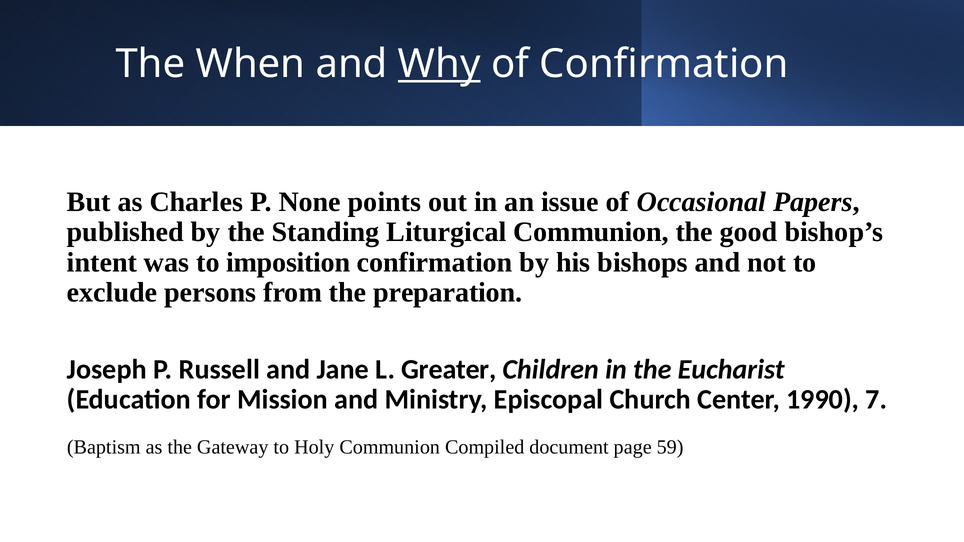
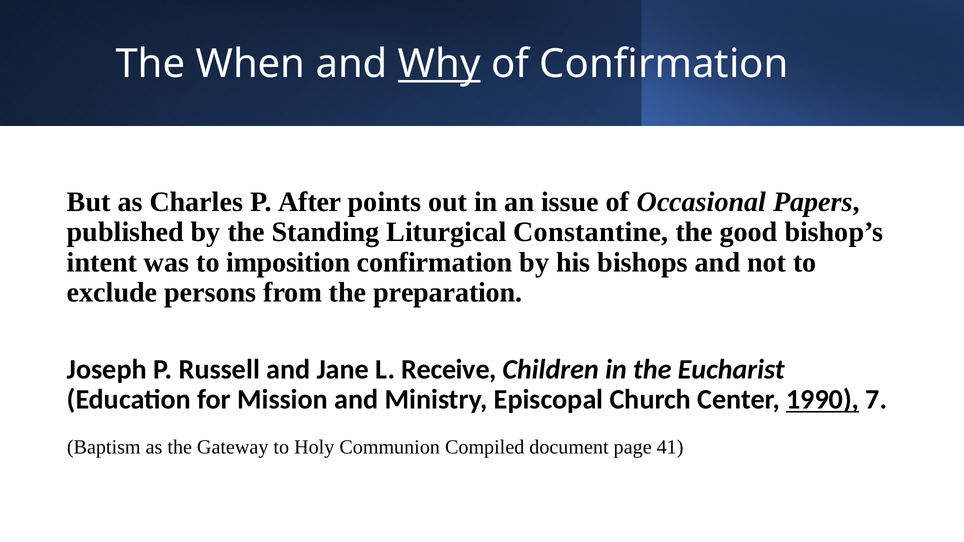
None: None -> After
Liturgical Communion: Communion -> Constantine
Greater: Greater -> Receive
1990 underline: none -> present
59: 59 -> 41
